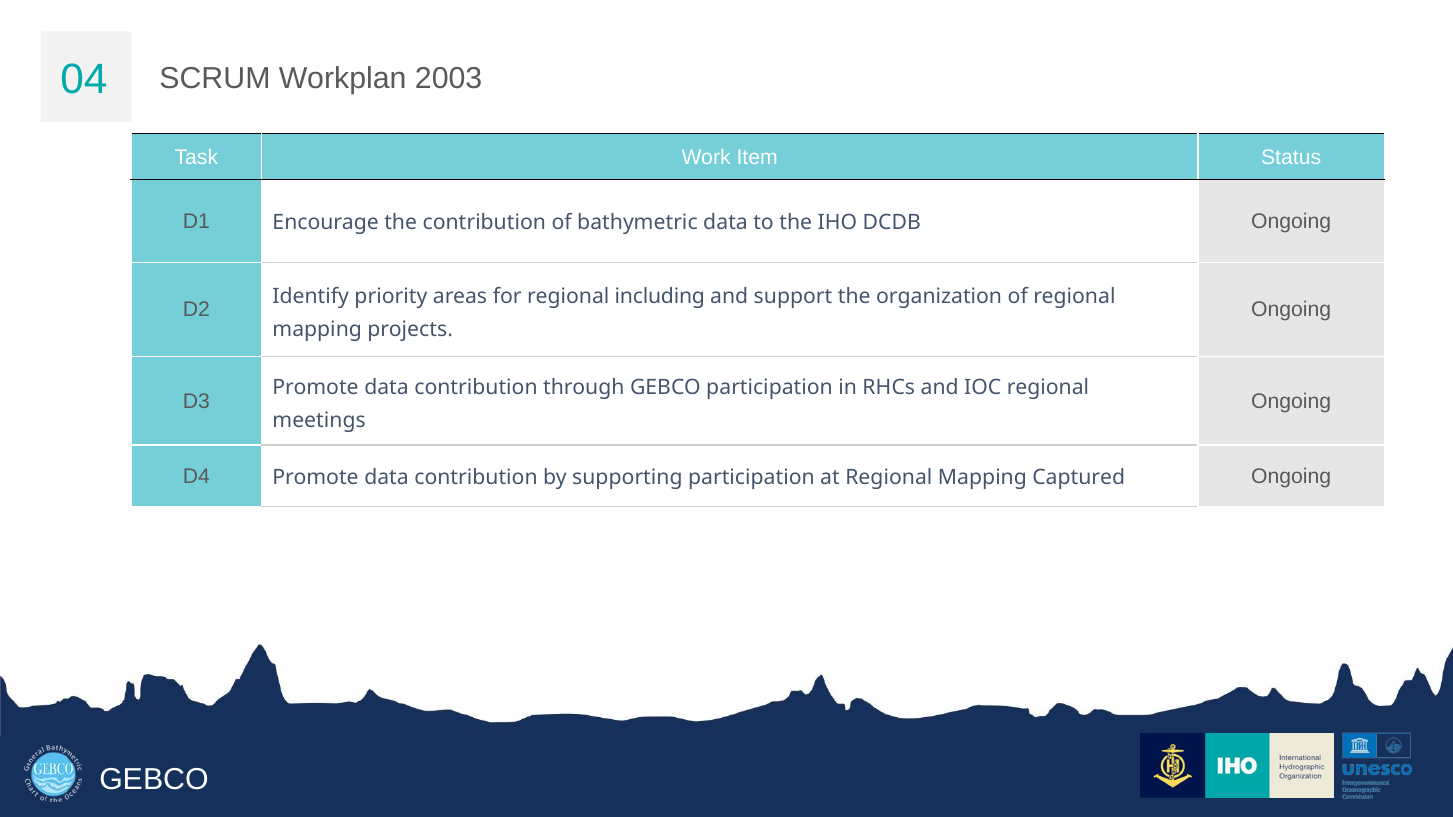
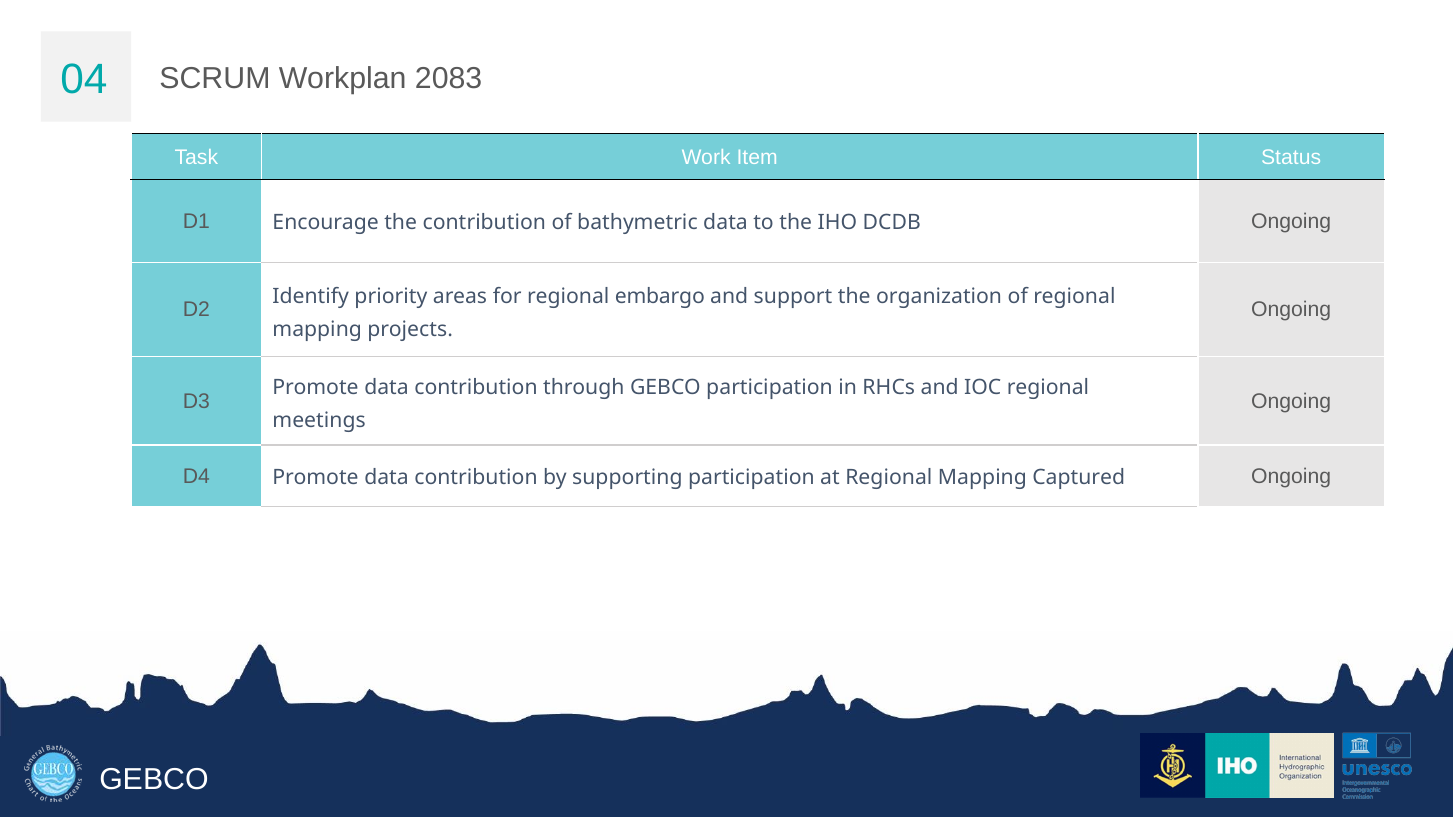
2003: 2003 -> 2083
including: including -> embargo
